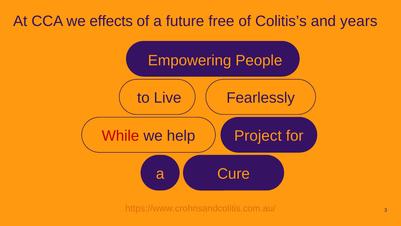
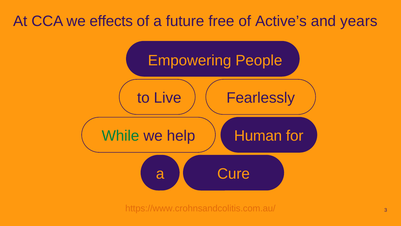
Colitis’s: Colitis’s -> Active’s
While colour: red -> green
Project: Project -> Human
